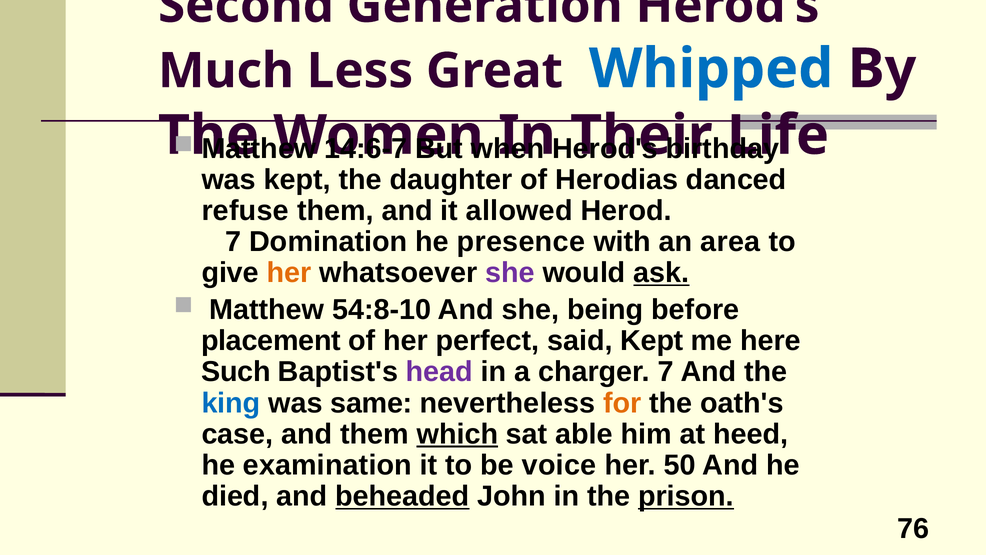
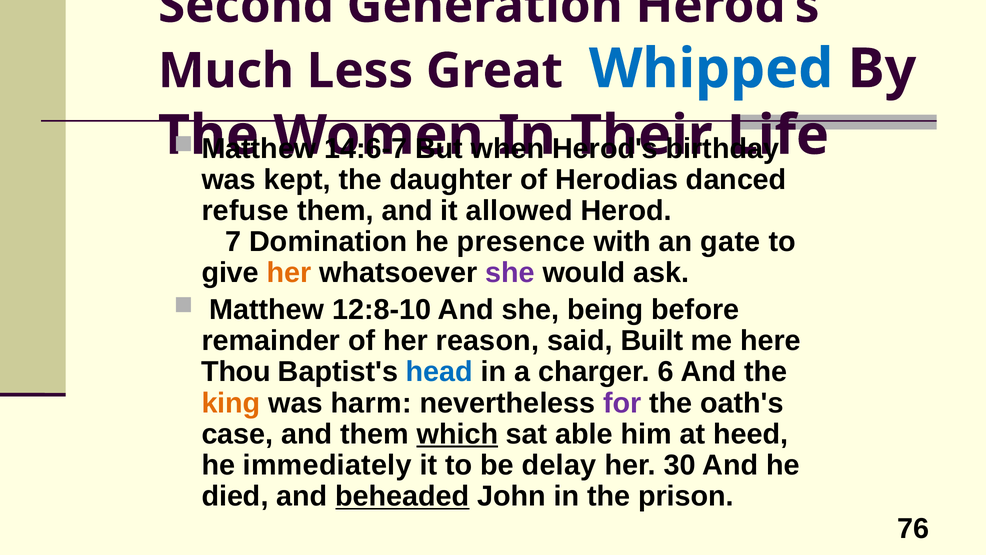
area: area -> gate
ask underline: present -> none
54:8-10: 54:8-10 -> 12:8-10
placement: placement -> remainder
perfect: perfect -> reason
said Kept: Kept -> Built
Such: Such -> Thou
head colour: purple -> blue
charger 7: 7 -> 6
king colour: blue -> orange
same: same -> harm
for colour: orange -> purple
examination: examination -> immediately
voice: voice -> delay
50: 50 -> 30
prison underline: present -> none
